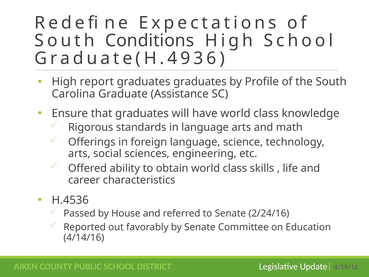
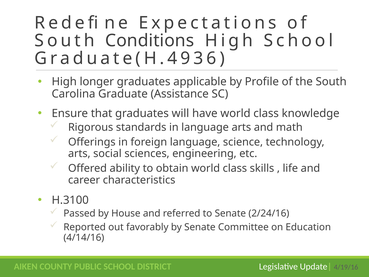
report: report -> longer
graduates graduates: graduates -> applicable
H.4536: H.4536 -> H.3100
